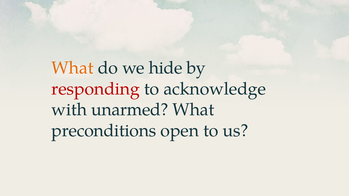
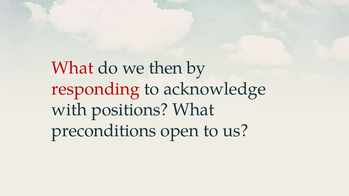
What at (72, 68) colour: orange -> red
hide: hide -> then
unarmed: unarmed -> positions
